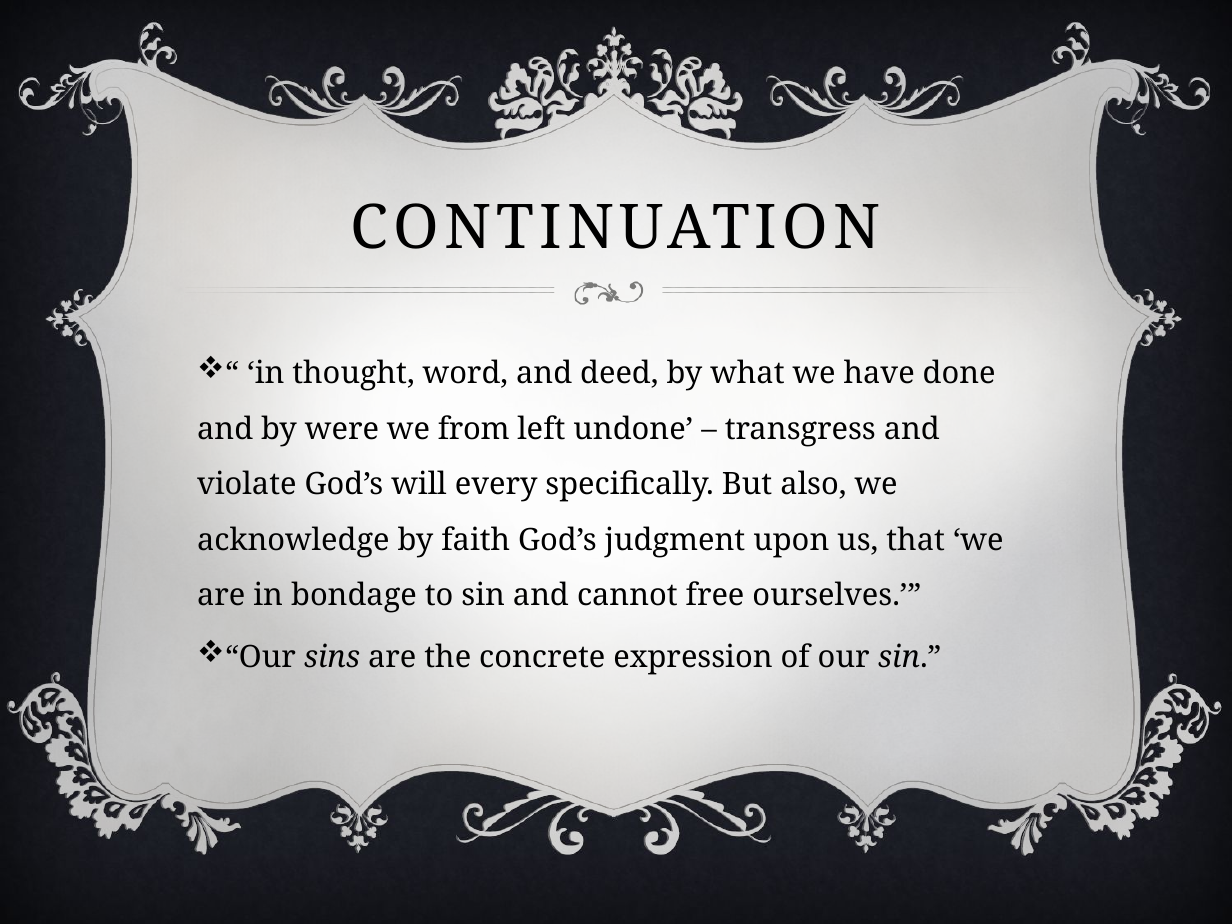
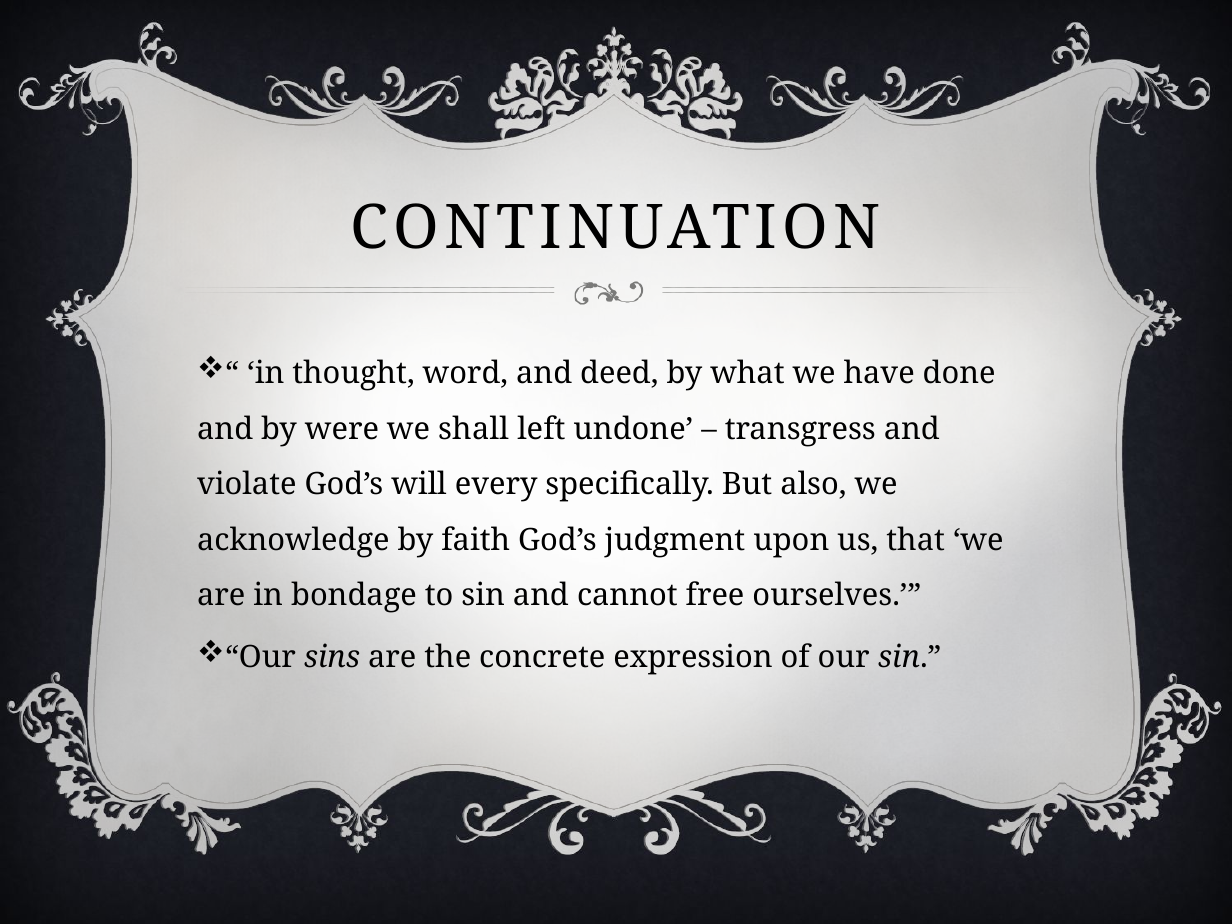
from: from -> shall
